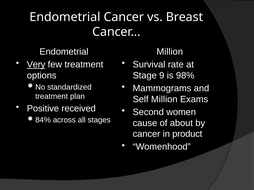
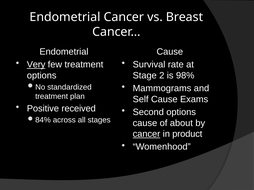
Million at (170, 52): Million -> Cause
9: 9 -> 2
Self Million: Million -> Cause
Second women: women -> options
cancer at (146, 134) underline: none -> present
